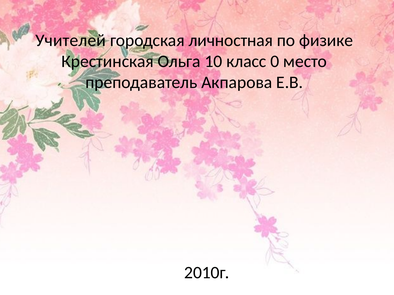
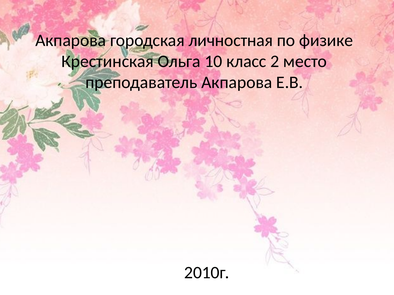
Учителей at (71, 40): Учителей -> Акпарова
0: 0 -> 2
